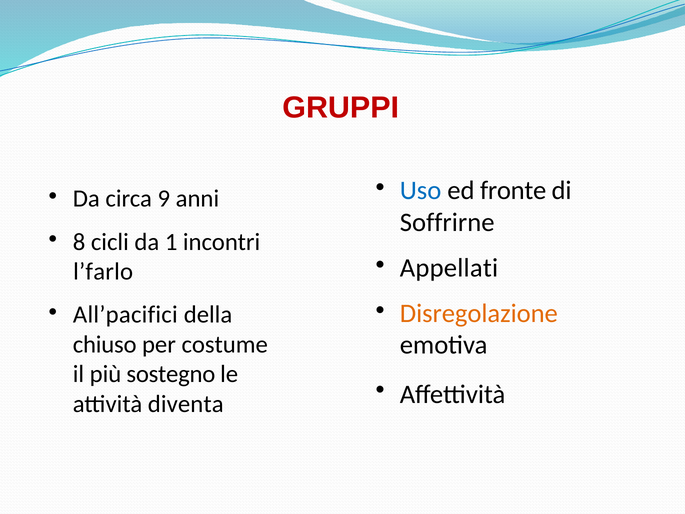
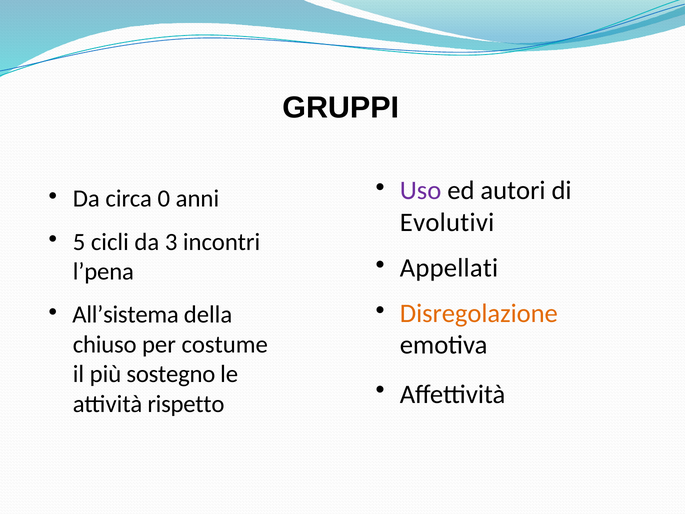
GRUPPI colour: red -> black
Uso colour: blue -> purple
fronte: fronte -> autori
9: 9 -> 0
Soffrirne: Soffrirne -> Evolutivi
8: 8 -> 5
1: 1 -> 3
l’farlo: l’farlo -> l’pena
All’pacifici: All’pacifici -> All’sistema
diventa: diventa -> rispetto
